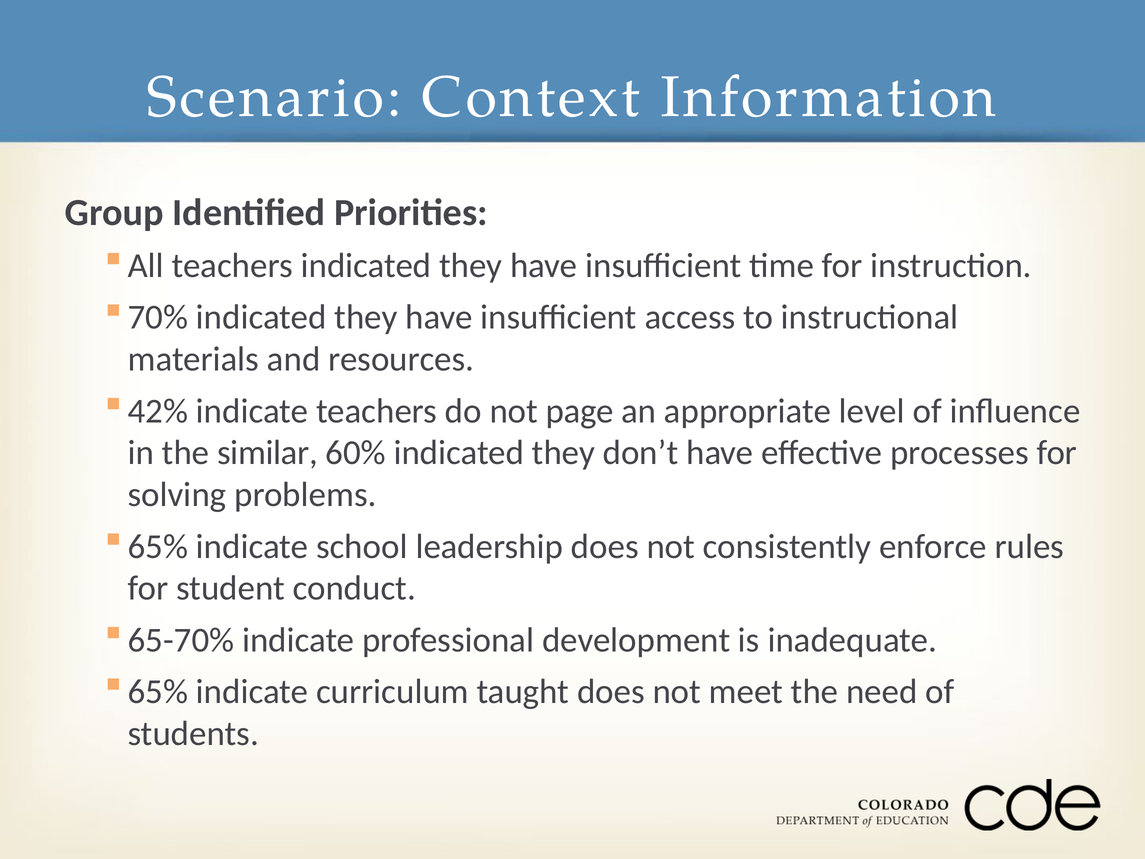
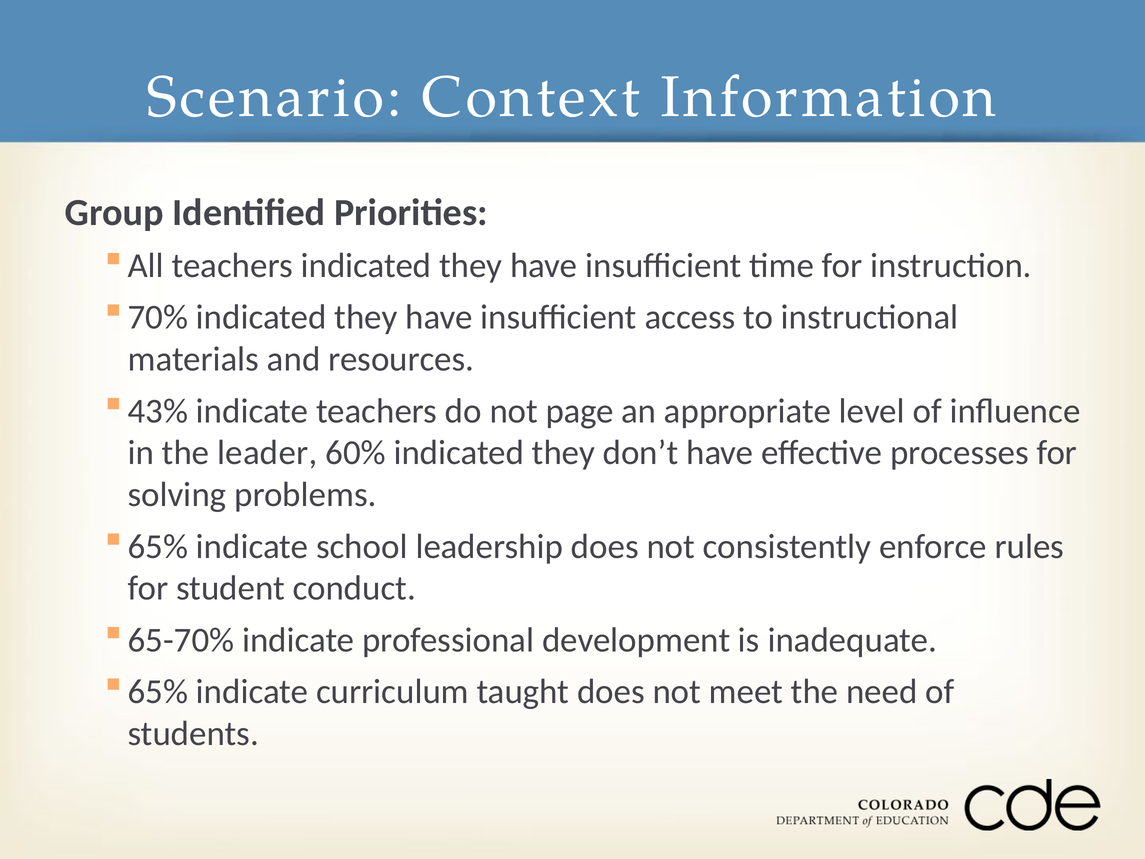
42%: 42% -> 43%
similar: similar -> leader
